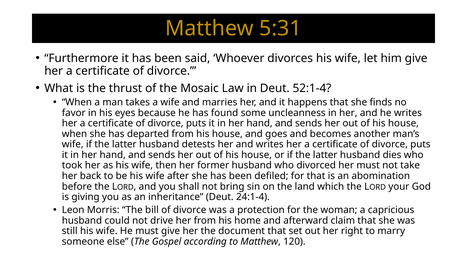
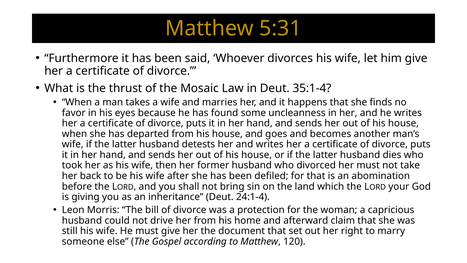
52:1-4: 52:1-4 -> 35:1-4
